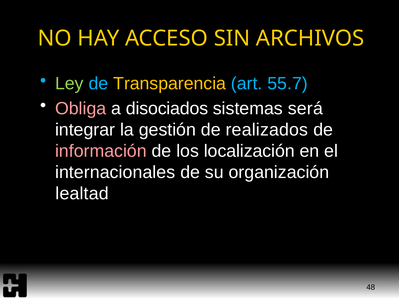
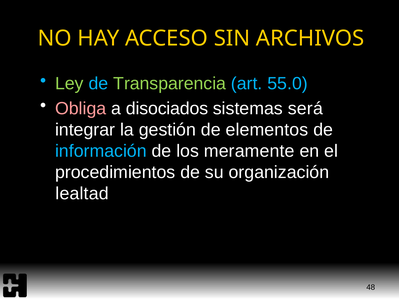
Transparencia colour: yellow -> light green
55.7: 55.7 -> 55.0
realizados: realizados -> elementos
información colour: pink -> light blue
localización: localización -> meramente
internacionales: internacionales -> procedimientos
